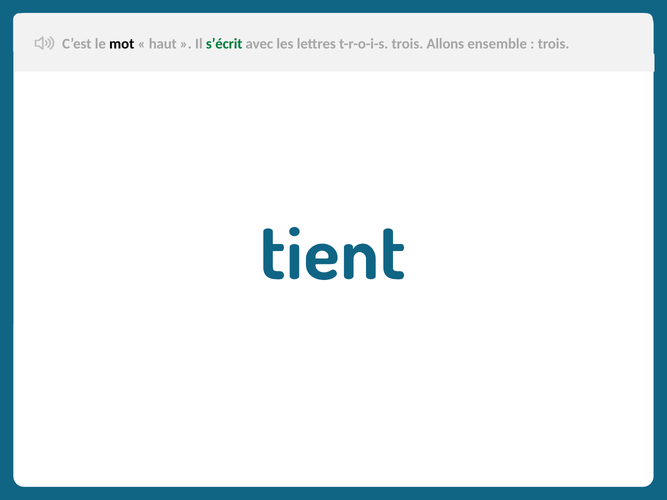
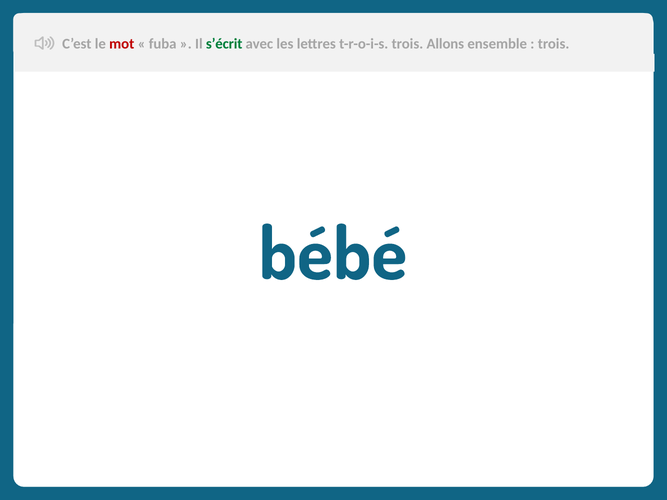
mot colour: black -> red
haut: haut -> fuba
tient: tient -> bébé
